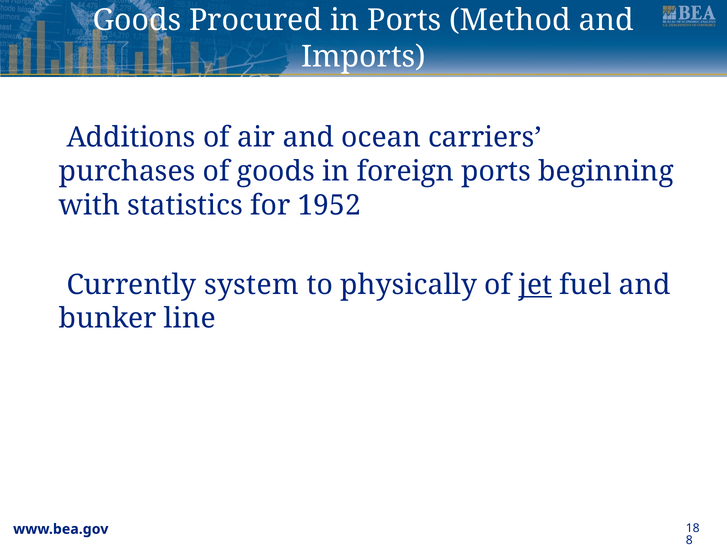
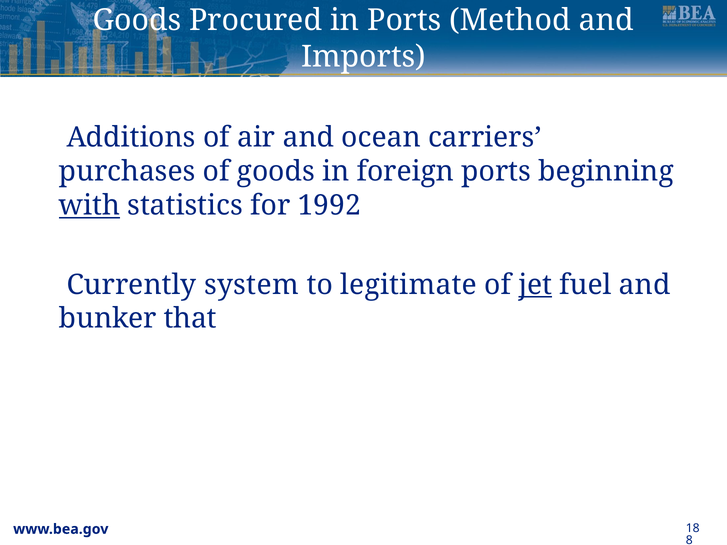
with underline: none -> present
1952: 1952 -> 1992
physically: physically -> legitimate
line: line -> that
